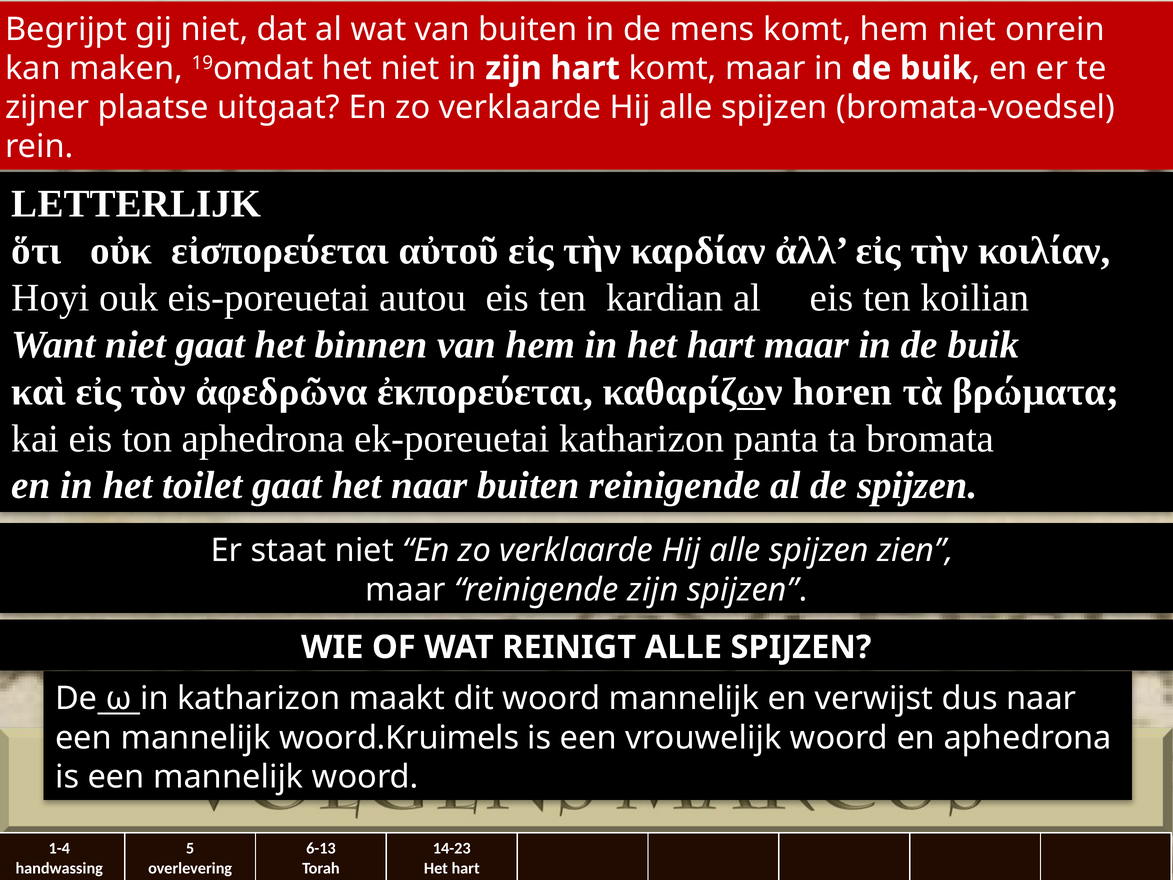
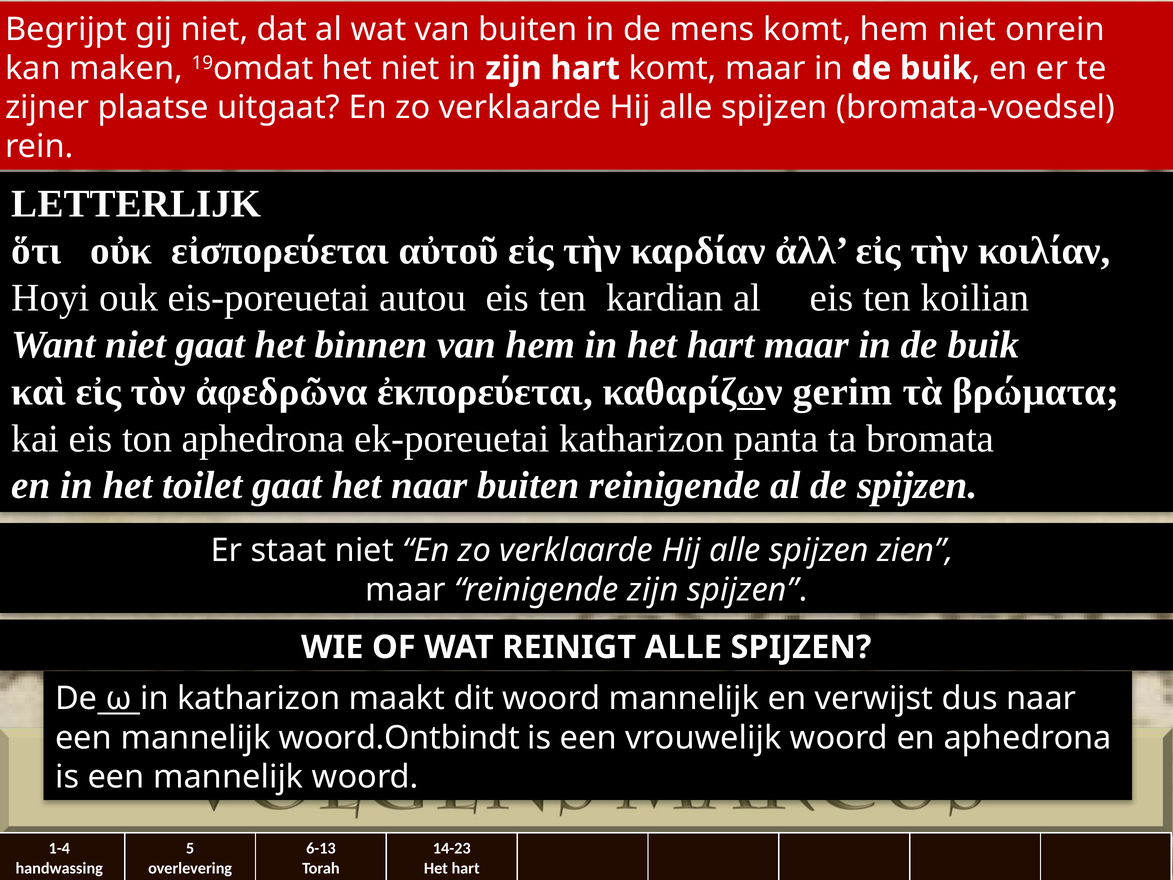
horen: horen -> gerim
woord.Kruimels: woord.Kruimels -> woord.Ontbindt
